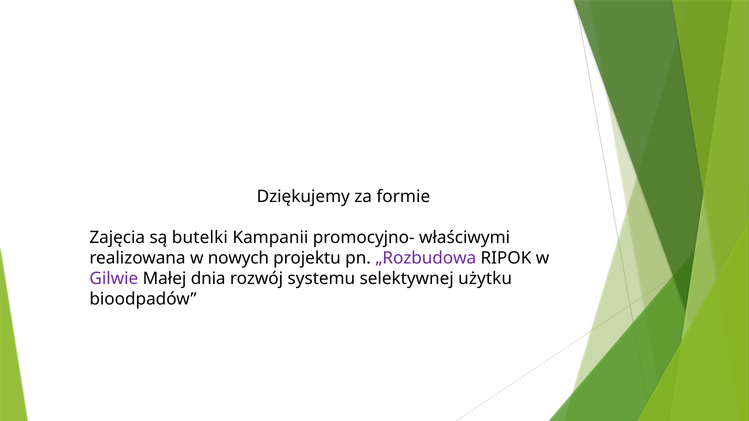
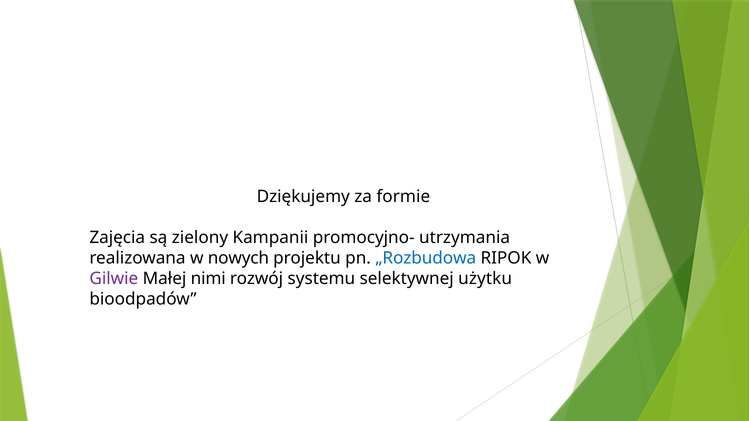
butelki: butelki -> zielony
właściwymi: właściwymi -> utrzymania
„Rozbudowa colour: purple -> blue
dnia: dnia -> nimi
